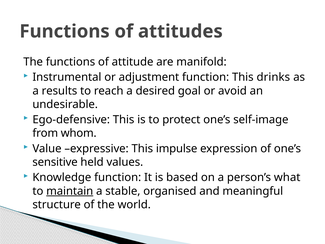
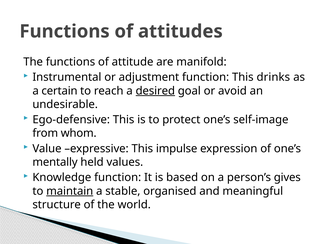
results: results -> certain
desired underline: none -> present
sensitive: sensitive -> mentally
what: what -> gives
